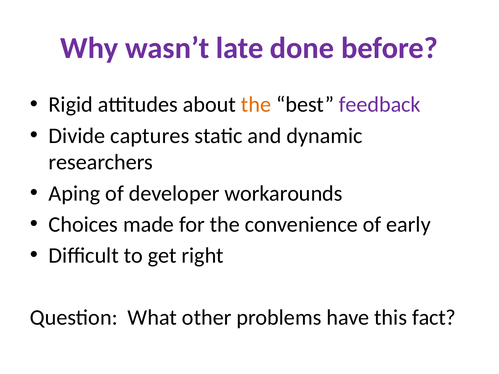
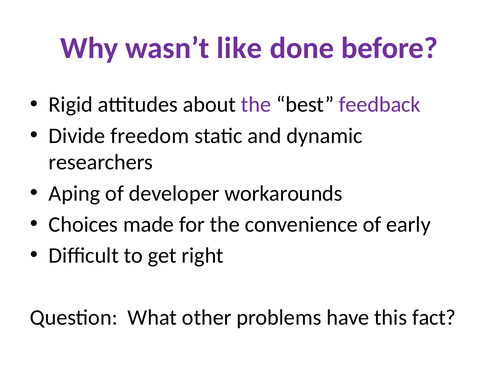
late: late -> like
the at (256, 105) colour: orange -> purple
captures: captures -> freedom
